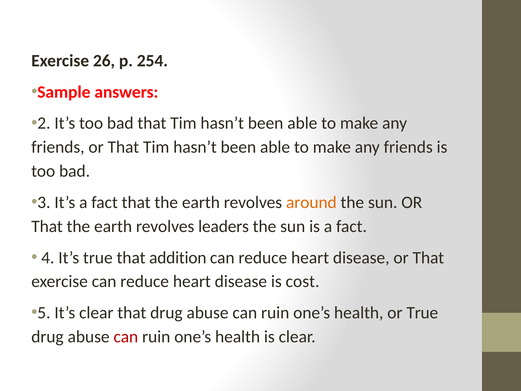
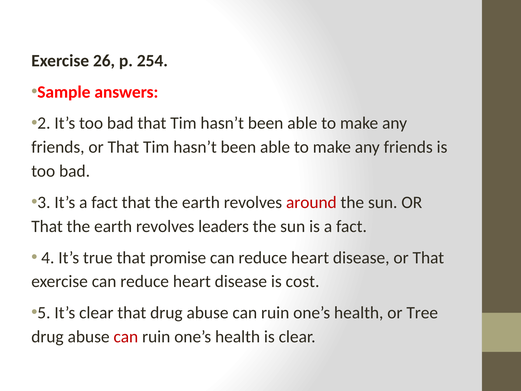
around colour: orange -> red
addition: addition -> promise
or True: True -> Tree
